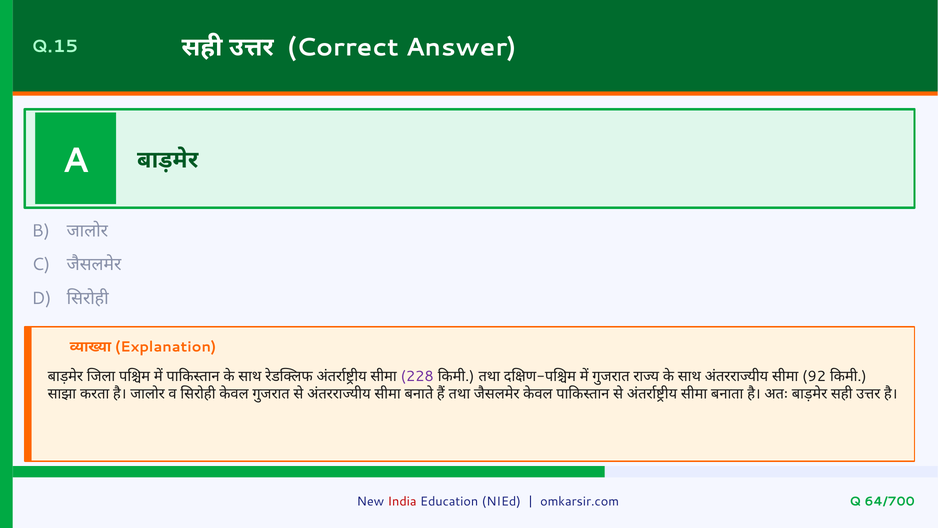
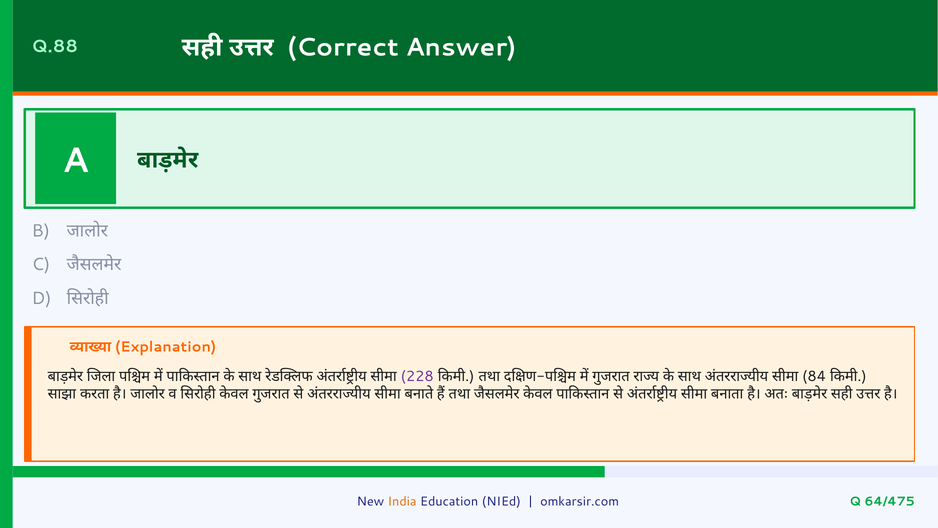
Q.15: Q.15 -> Q.88
92: 92 -> 84
India colour: red -> orange
64/700: 64/700 -> 64/475
